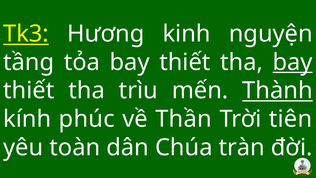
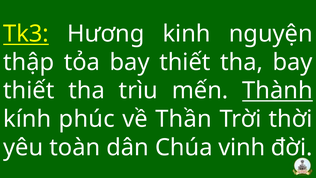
tầng: tầng -> thập
bay at (293, 62) underline: present -> none
tiên: tiên -> thời
tràn: tràn -> vinh
